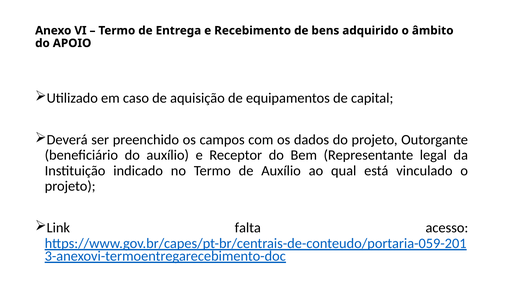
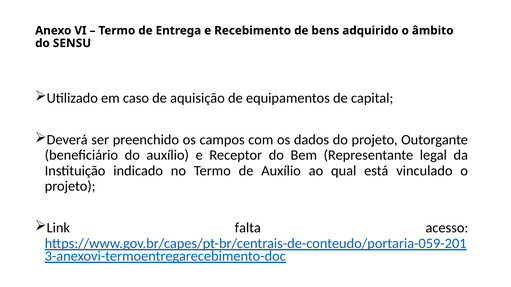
APOIO: APOIO -> SENSU
